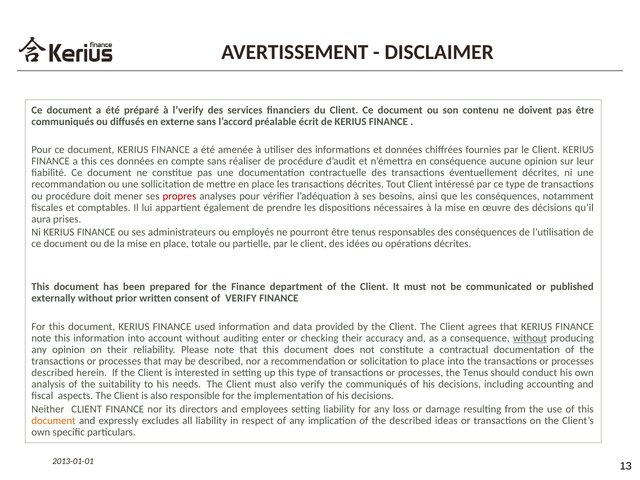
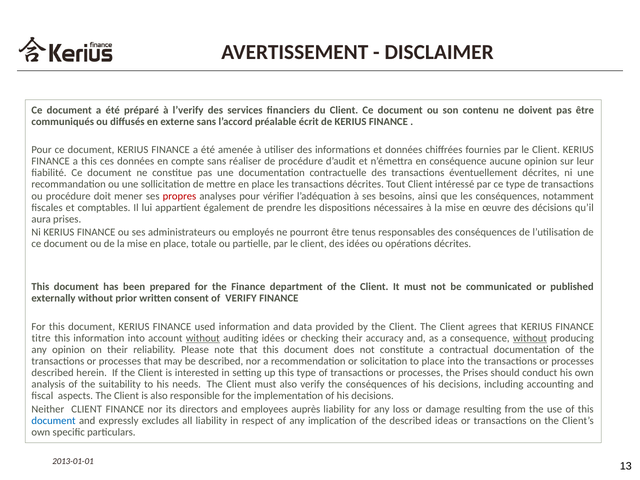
note at (41, 338): note -> titre
without at (203, 338) underline: none -> present
auditing enter: enter -> idées
the Tenus: Tenus -> Prises
the communiqués: communiqués -> conséquences
employees setting: setting -> auprès
document at (54, 421) colour: orange -> blue
